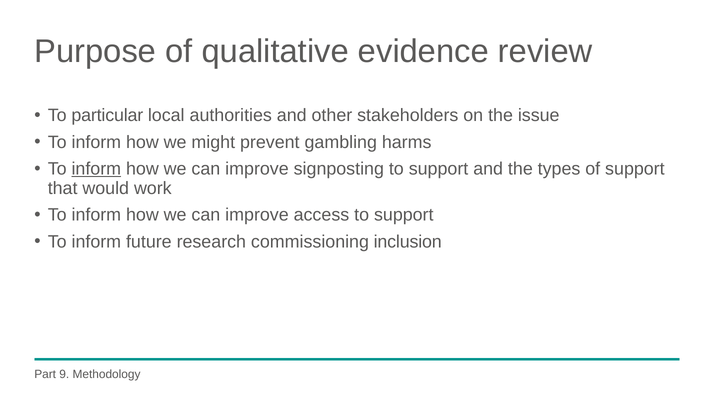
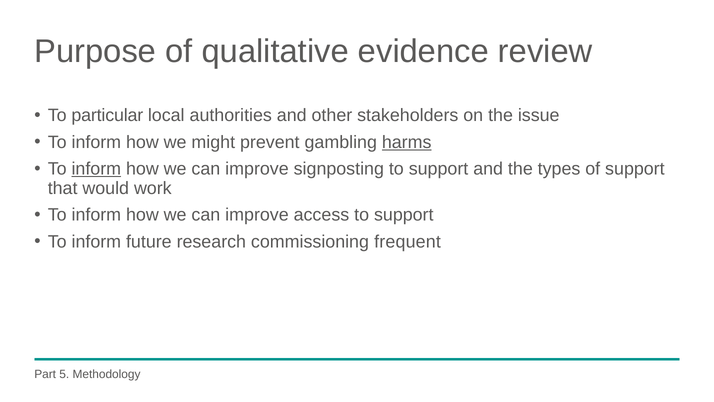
harms underline: none -> present
inclusion: inclusion -> frequent
9: 9 -> 5
